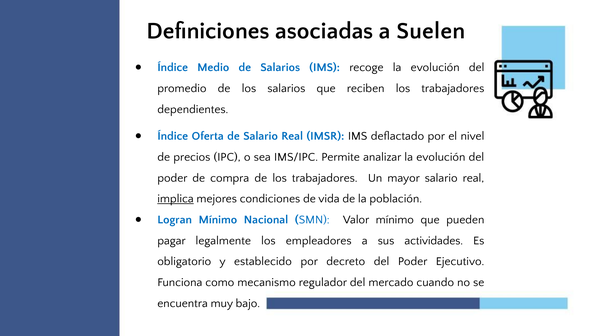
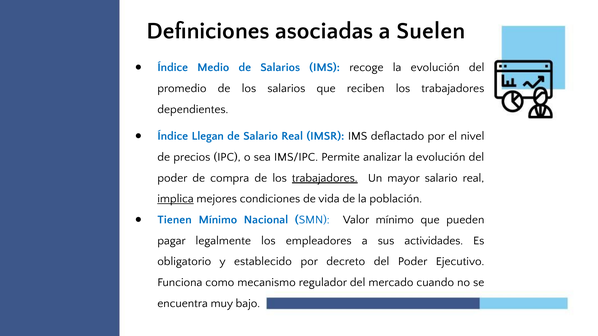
Oferta: Oferta -> Llegan
trabajadores at (325, 178) underline: none -> present
Logran: Logran -> Tienen
